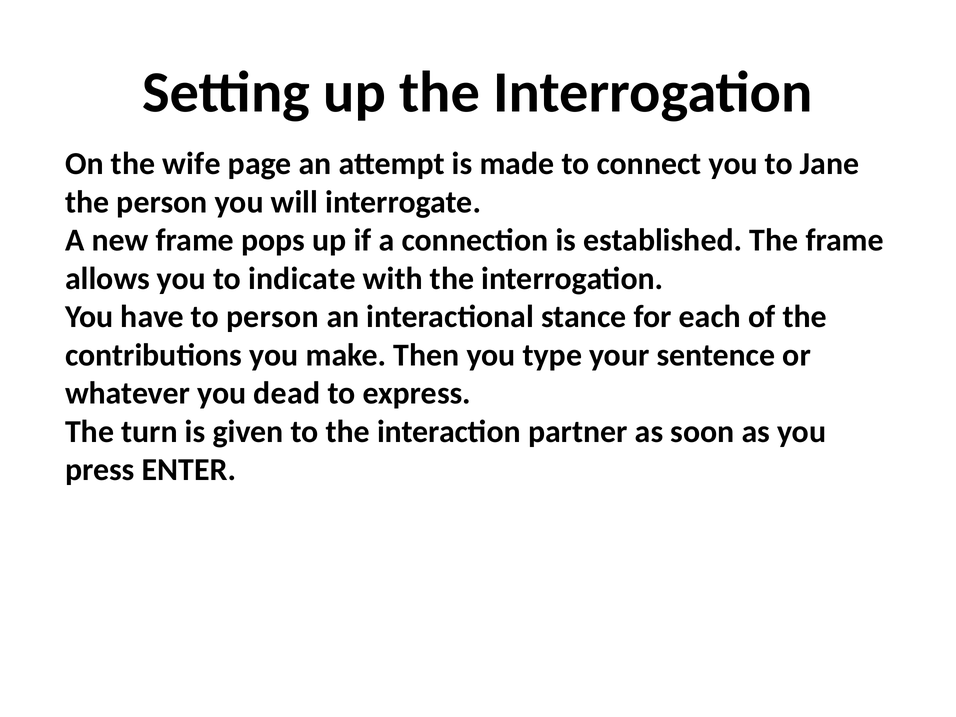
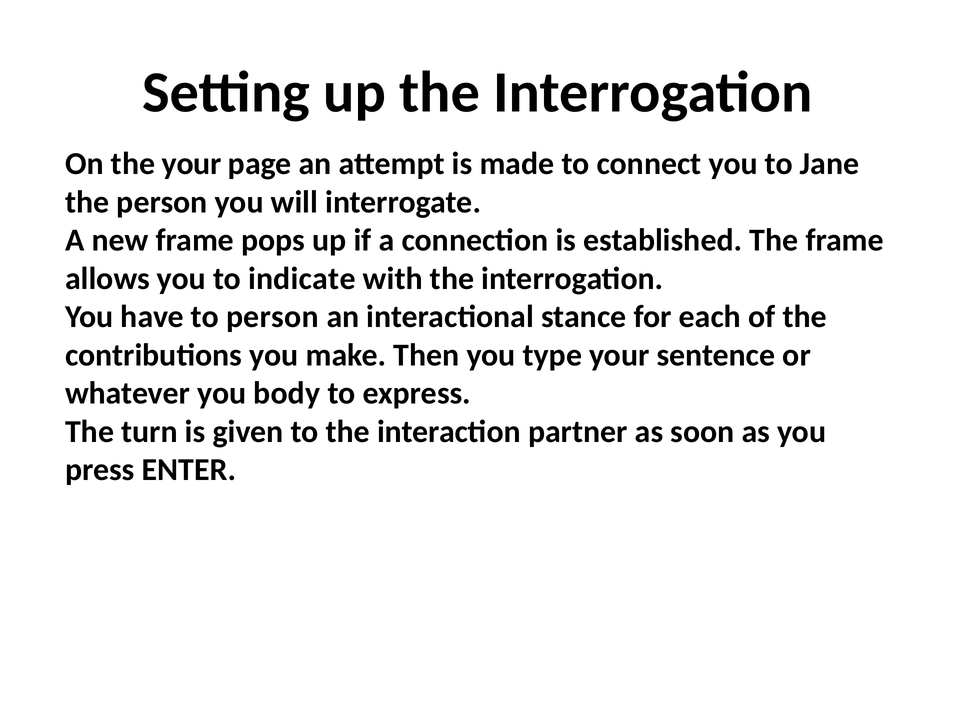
the wife: wife -> your
dead: dead -> body
